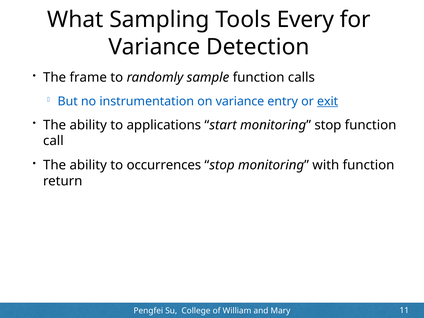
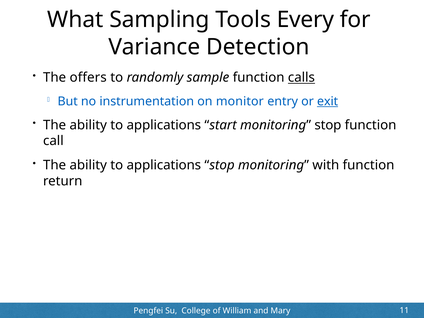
frame: frame -> offers
calls underline: none -> present
on variance: variance -> monitor
occurrences at (164, 165): occurrences -> applications
